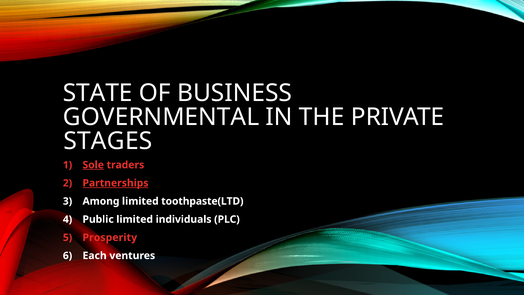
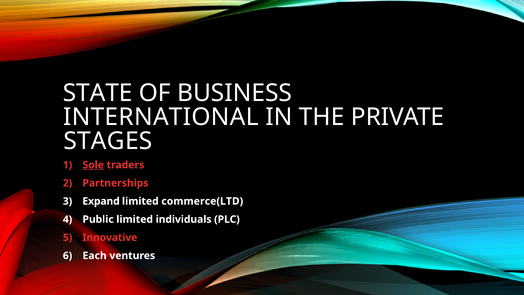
GOVERNMENTAL: GOVERNMENTAL -> INTERNATIONAL
Partnerships underline: present -> none
Among: Among -> Expand
toothpaste(LTD: toothpaste(LTD -> commerce(LTD
Prosperity: Prosperity -> Innovative
